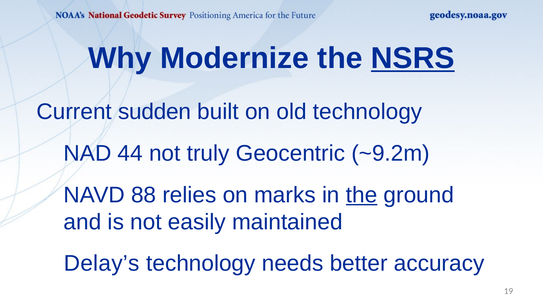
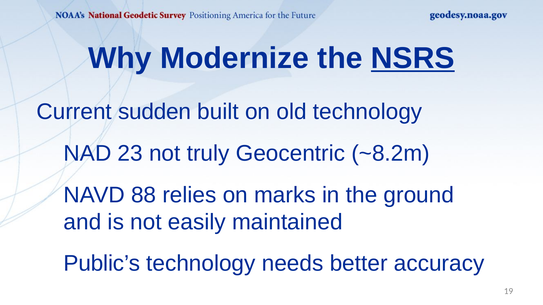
44: 44 -> 23
~9.2m: ~9.2m -> ~8.2m
the at (362, 195) underline: present -> none
Delay’s: Delay’s -> Public’s
